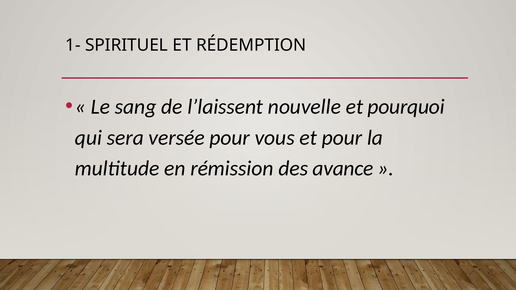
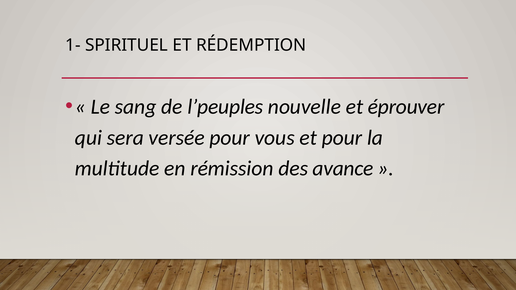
l’laissent: l’laissent -> l’peuples
pourquoi: pourquoi -> éprouver
